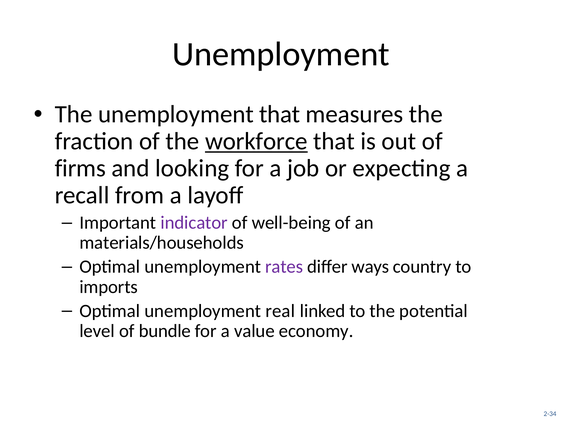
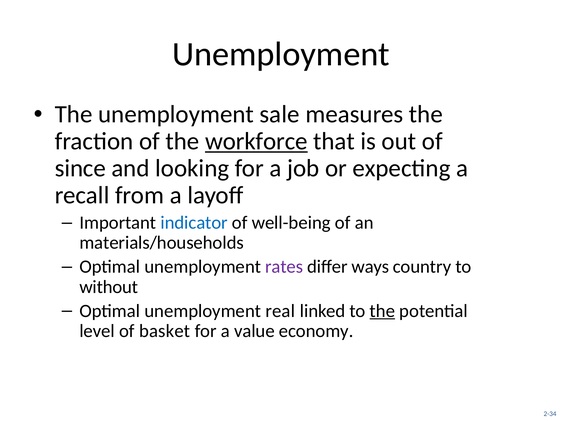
unemployment that: that -> sale
firms: firms -> since
indicator colour: purple -> blue
imports: imports -> without
the at (382, 311) underline: none -> present
bundle: bundle -> basket
